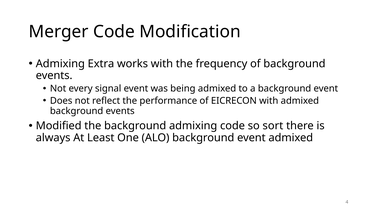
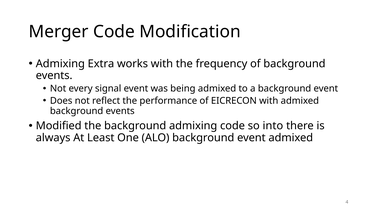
sort: sort -> into
